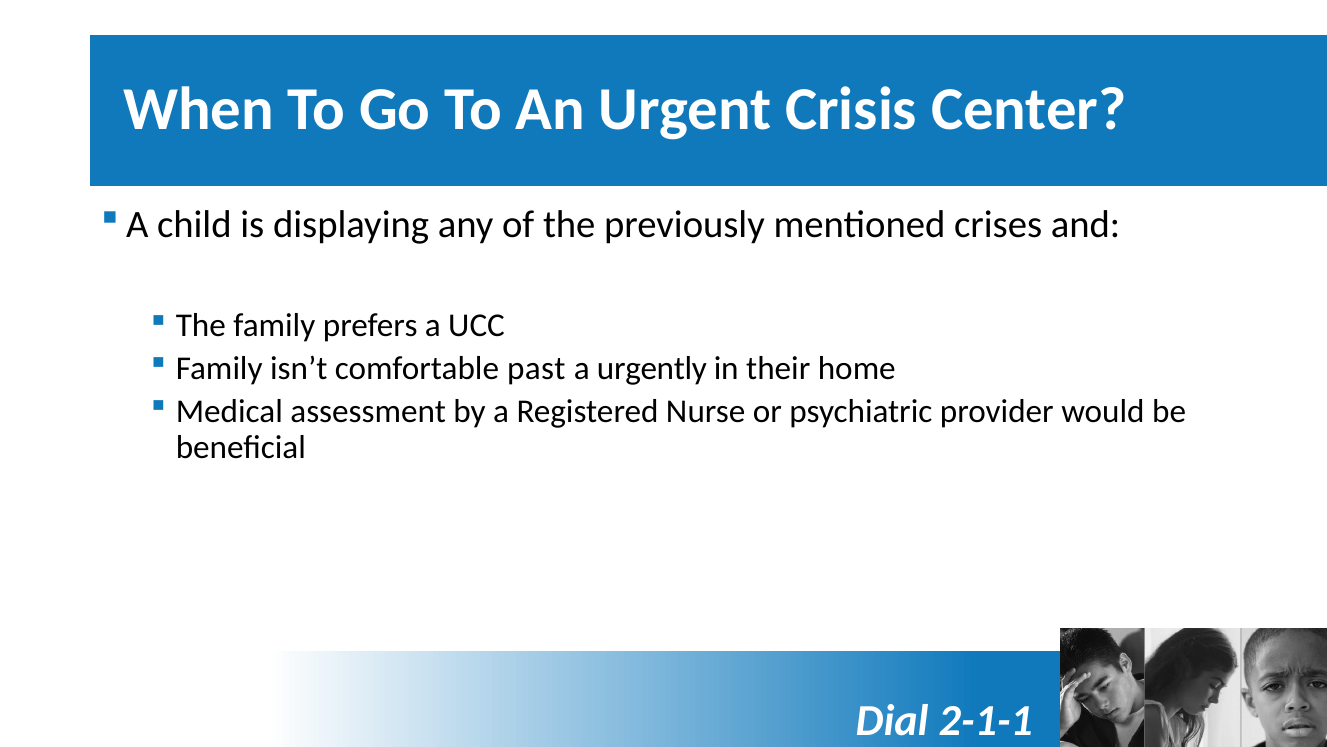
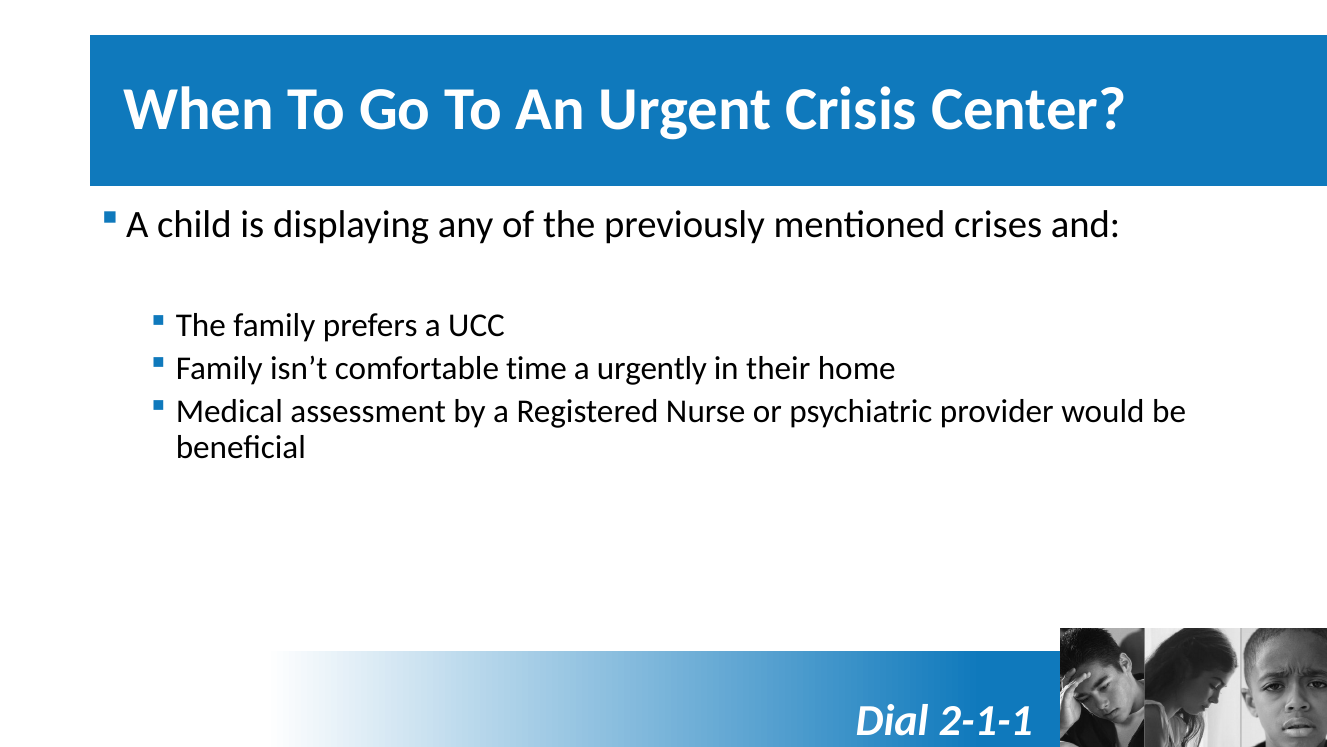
past: past -> time
